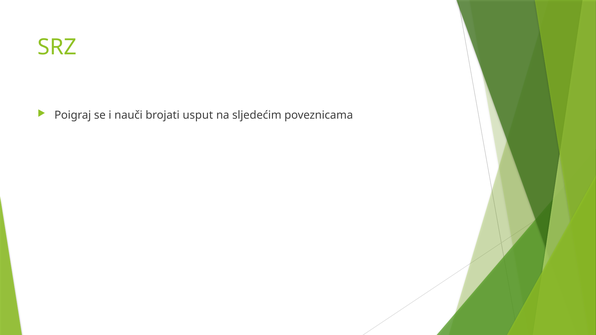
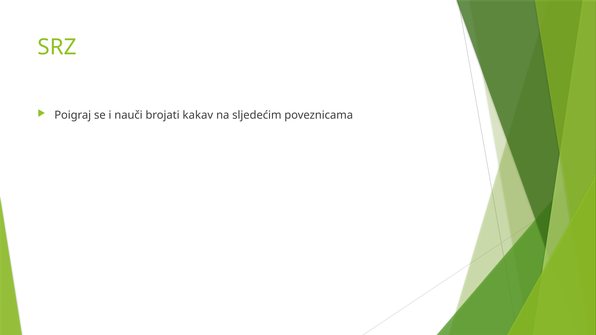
usput: usput -> kakav
